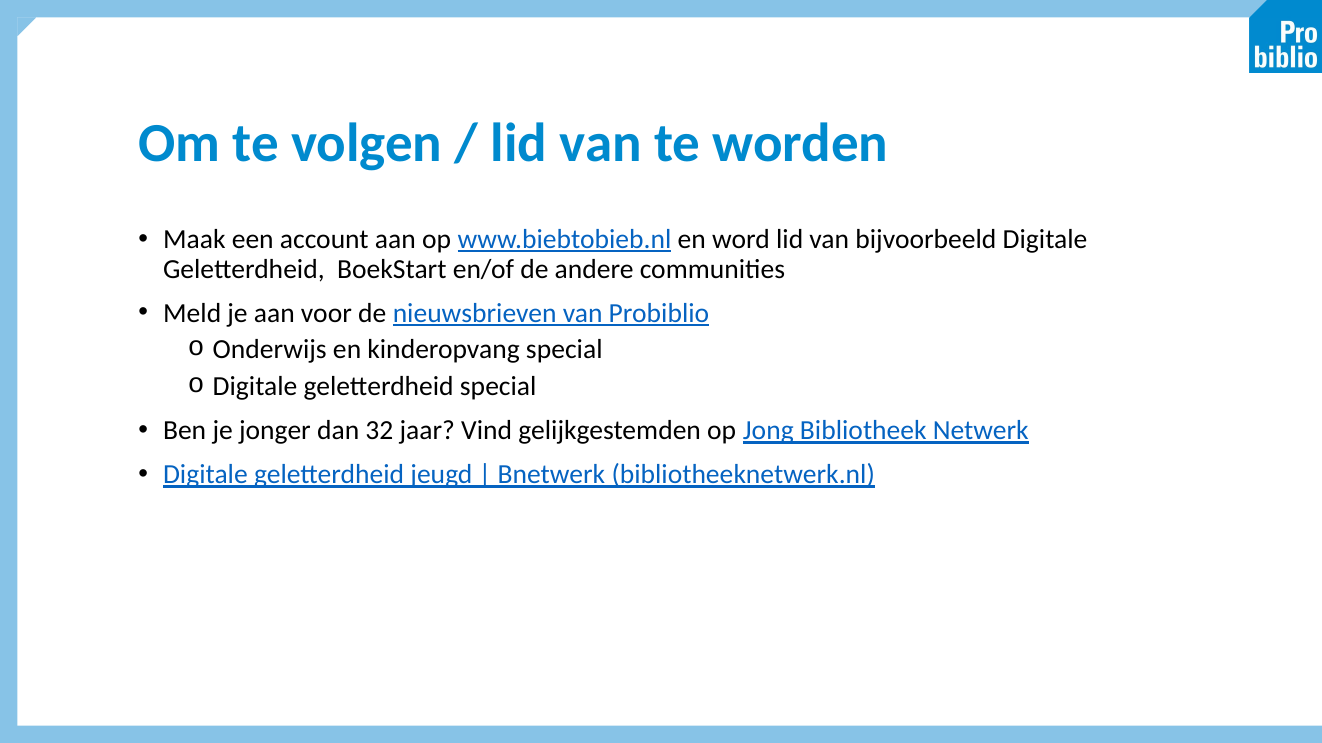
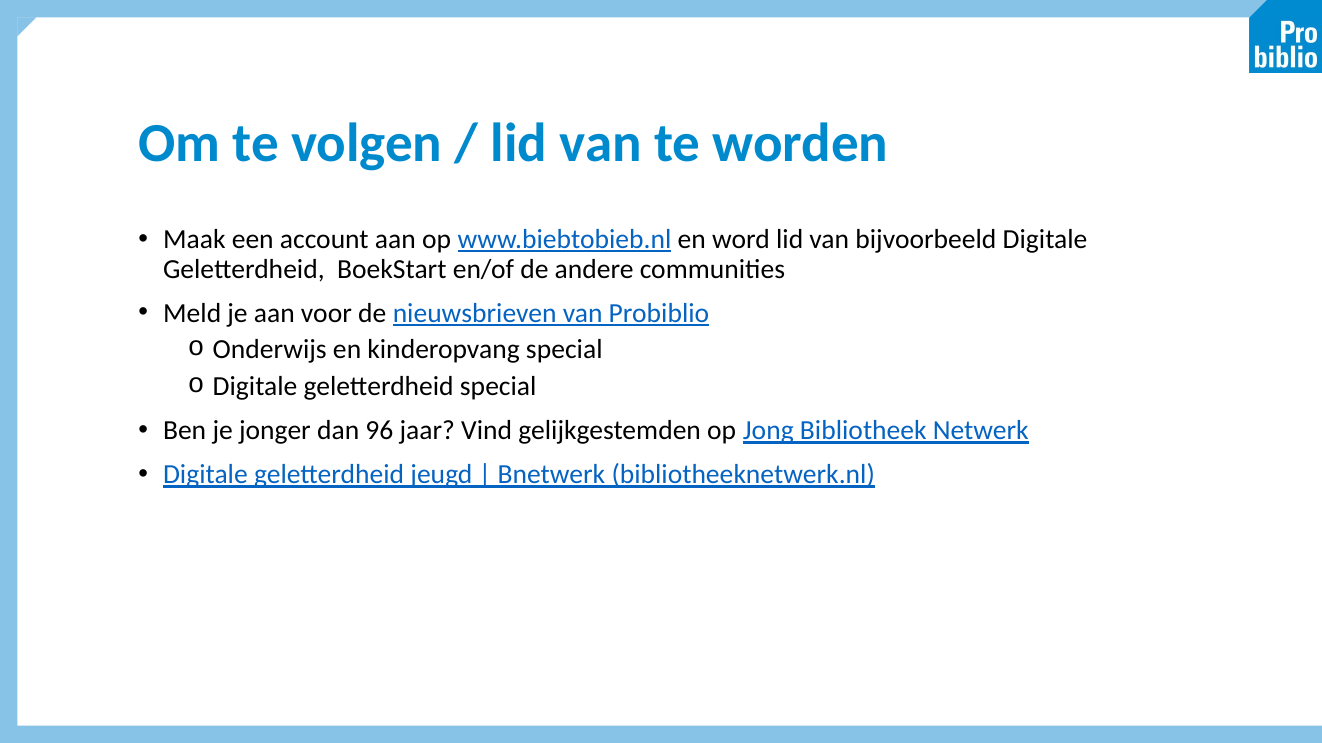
32: 32 -> 96
